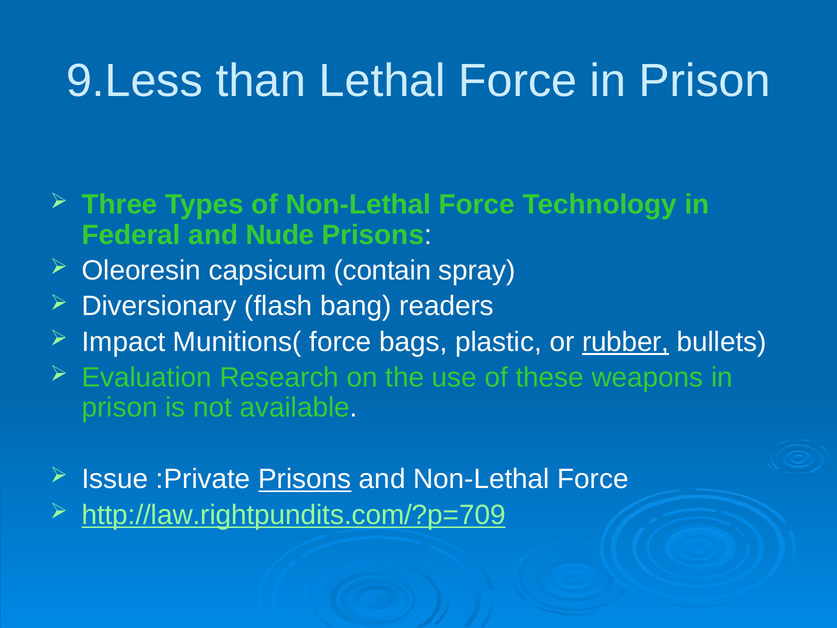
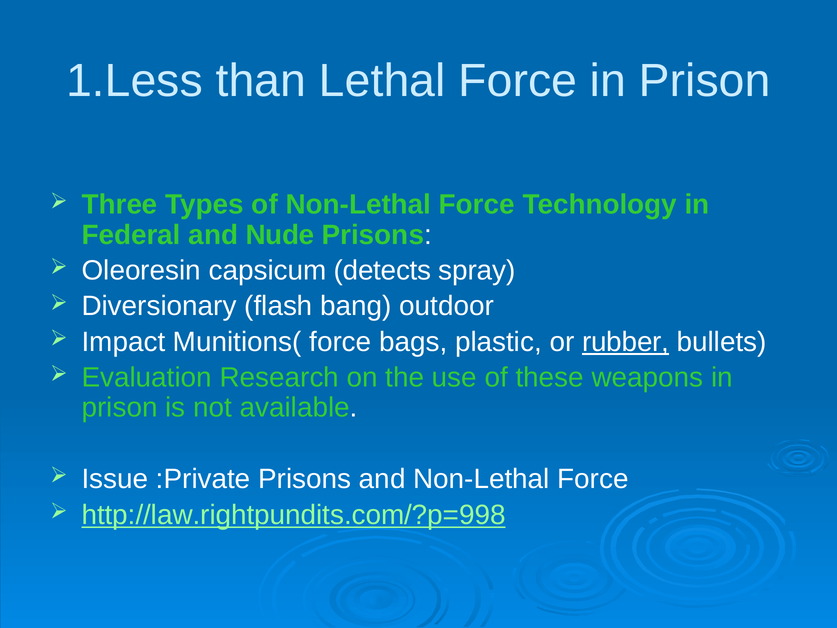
9.Less: 9.Less -> 1.Less
contain: contain -> detects
readers: readers -> outdoor
Prisons at (305, 479) underline: present -> none
http://law.rightpundits.com/?p=709: http://law.rightpundits.com/?p=709 -> http://law.rightpundits.com/?p=998
